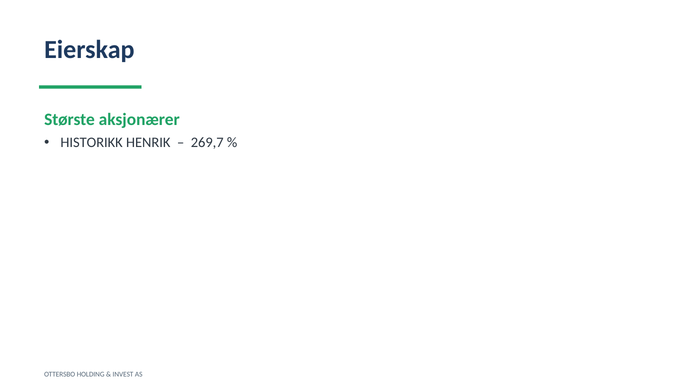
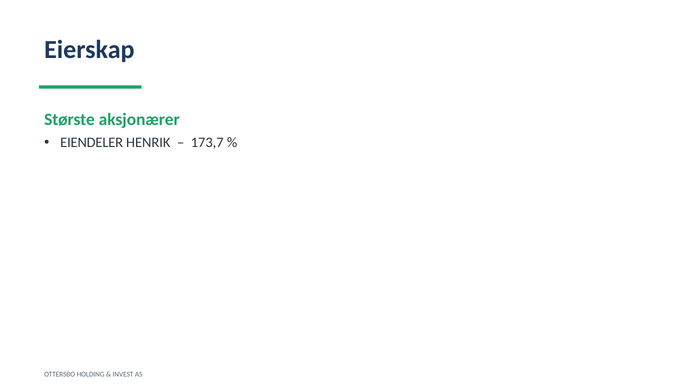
HISTORIKK: HISTORIKK -> EIENDELER
269,7: 269,7 -> 173,7
